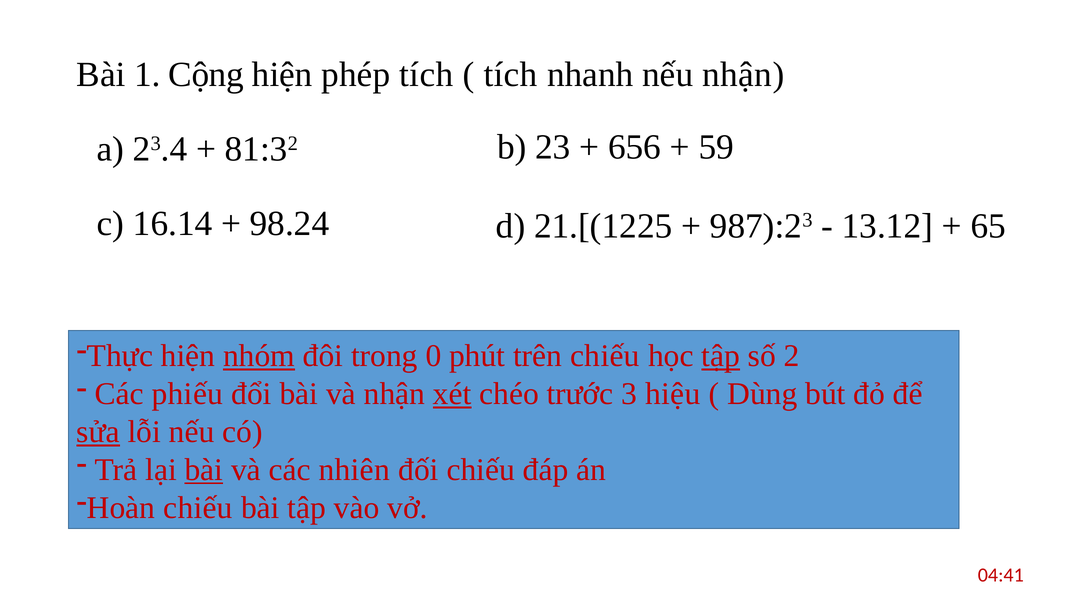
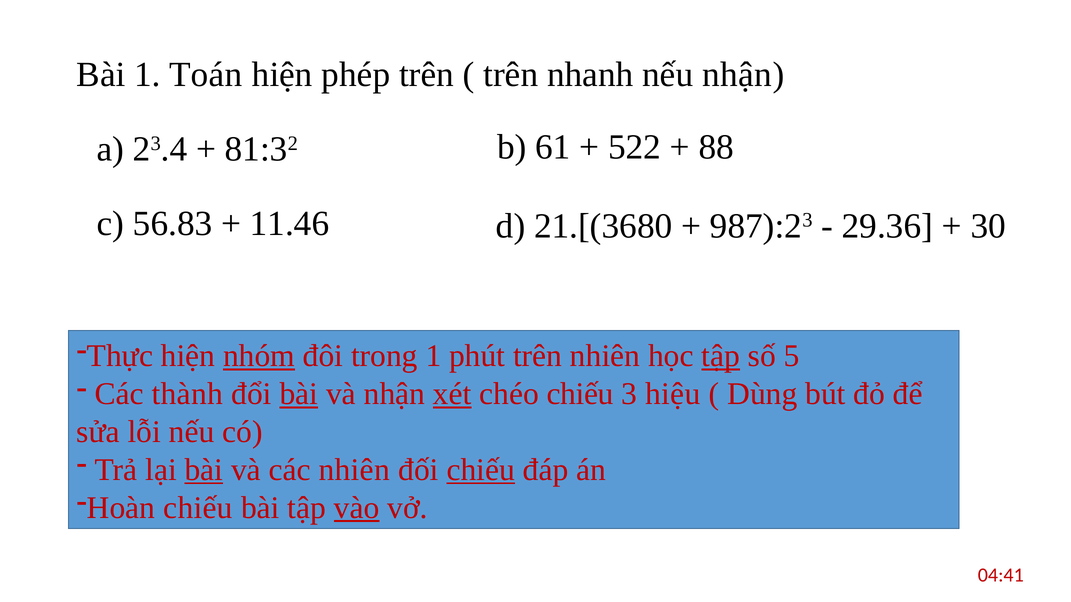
Cộng: Cộng -> Toán
phép tích: tích -> trên
tích at (511, 75): tích -> trên
23: 23 -> 61
656: 656 -> 522
59: 59 -> 88
16.14: 16.14 -> 56.83
98.24: 98.24 -> 11.46
21.[(1225: 21.[(1225 -> 21.[(3680
13.12: 13.12 -> 29.36
65: 65 -> 30
trong 0: 0 -> 1
trên chiếu: chiếu -> nhiên
2: 2 -> 5
phiếu: phiếu -> thành
bài at (299, 394) underline: none -> present
chéo trước: trước -> chiếu
sửa underline: present -> none
chiếu at (481, 470) underline: none -> present
vào underline: none -> present
